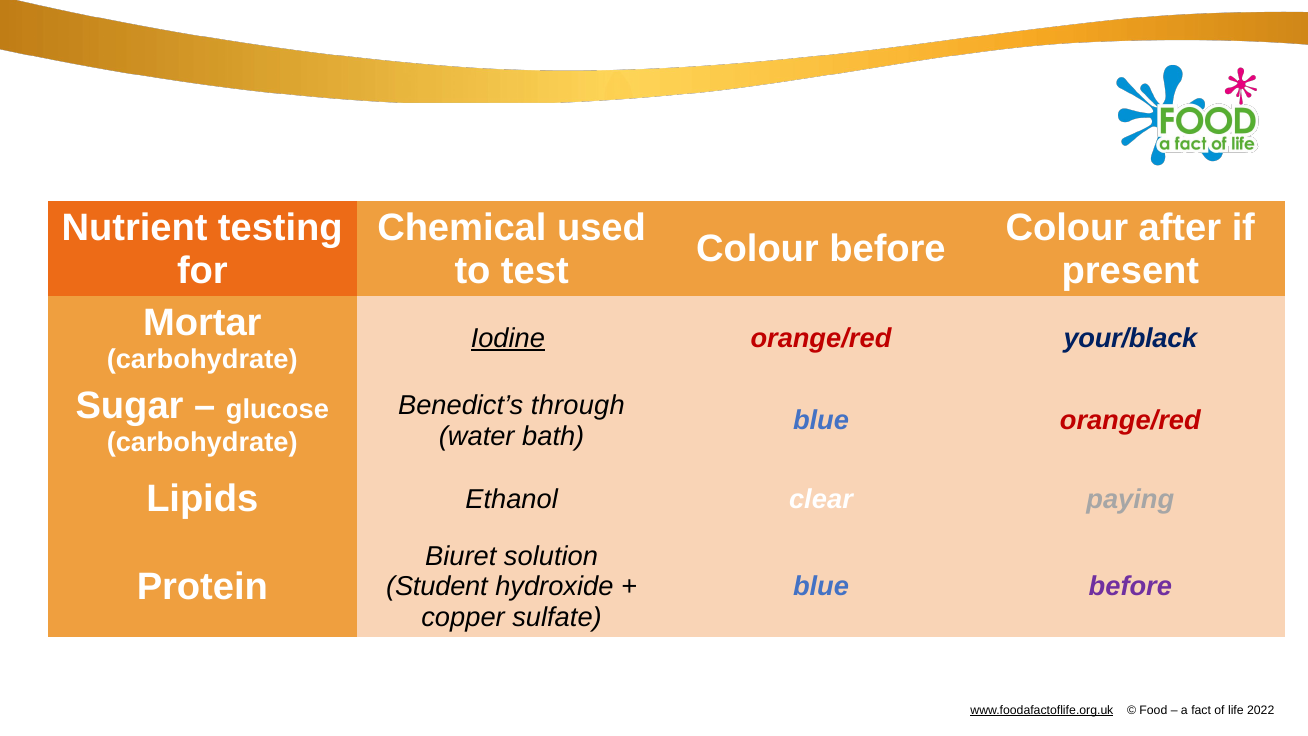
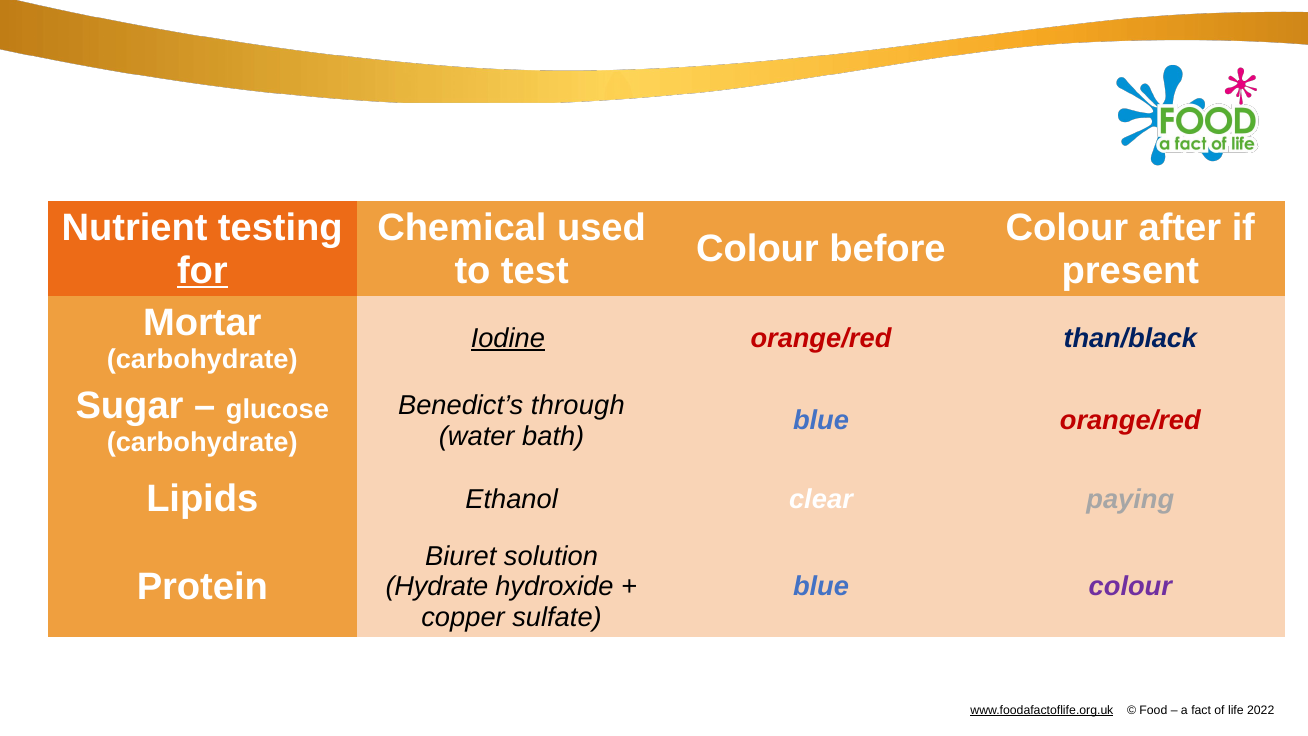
for underline: none -> present
your/black: your/black -> than/black
Student: Student -> Hydrate
blue before: before -> colour
